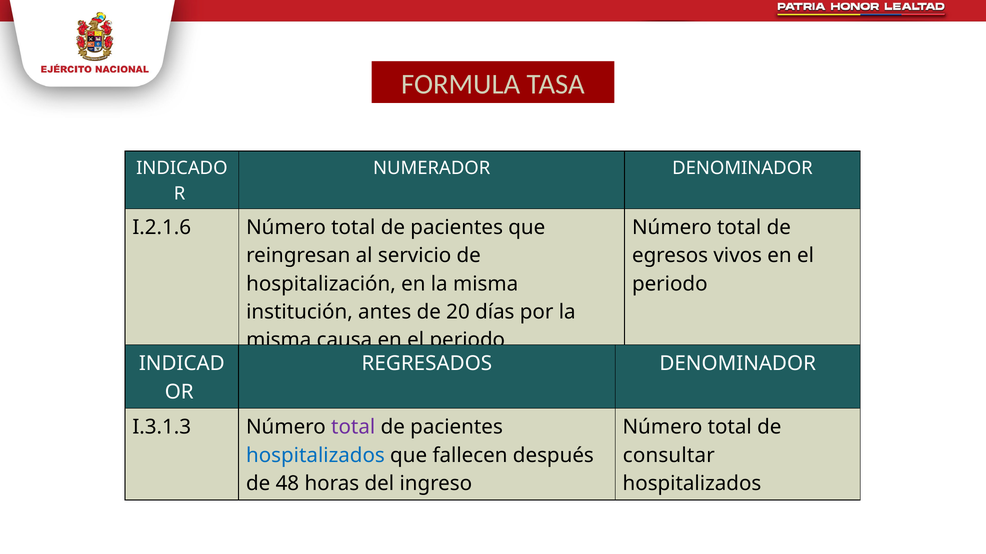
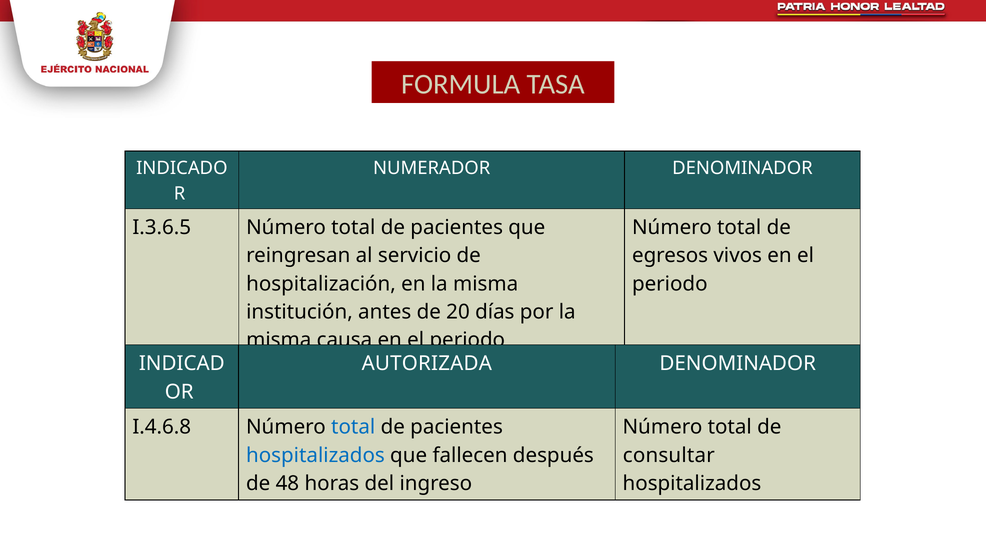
I.2.1.6: I.2.1.6 -> I.3.6.5
REGRESADOS: REGRESADOS -> AUTORIZADA
I.3.1.3: I.3.1.3 -> I.4.6.8
total at (353, 428) colour: purple -> blue
